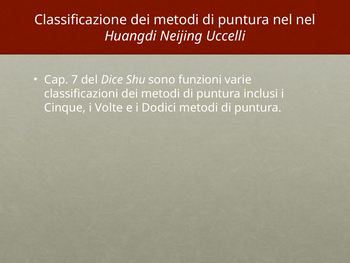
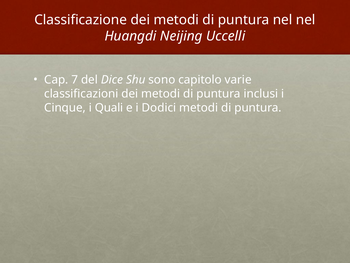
funzioni: funzioni -> capitolo
Volte: Volte -> Quali
